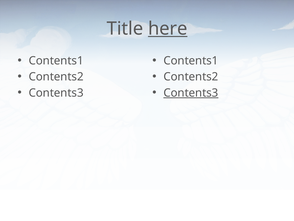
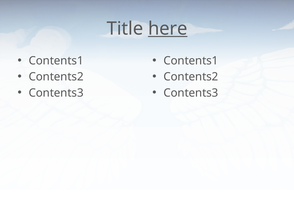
Contents3 at (191, 93) underline: present -> none
